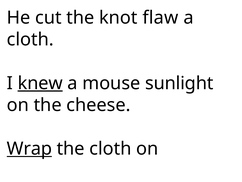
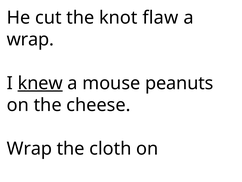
cloth at (30, 39): cloth -> wrap
sunlight: sunlight -> peanuts
Wrap at (29, 148) underline: present -> none
